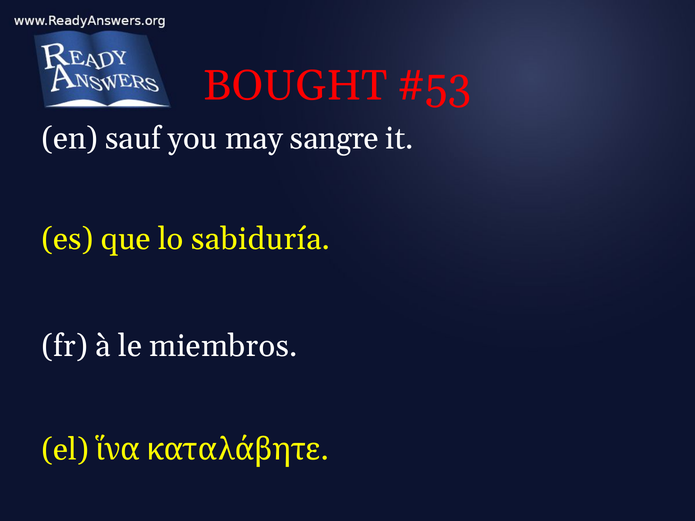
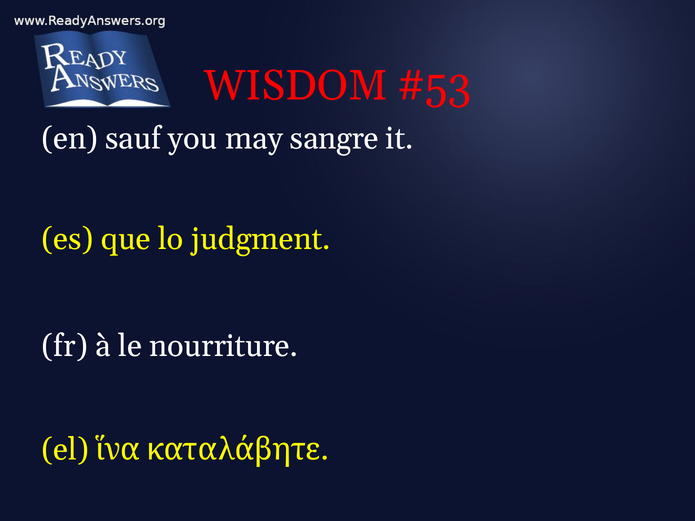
BOUGHT: BOUGHT -> WISDOM
sabiduría: sabiduría -> judgment
miembros: miembros -> nourriture
